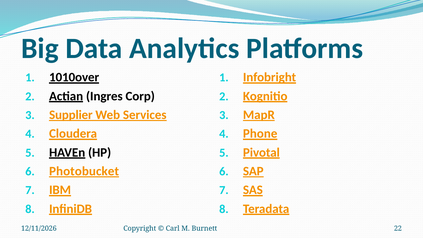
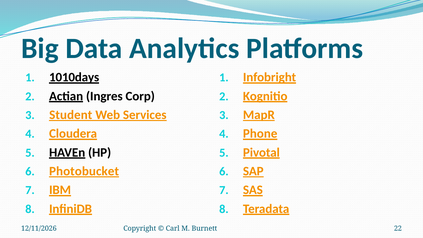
1010over: 1010over -> 1010days
Supplier: Supplier -> Student
